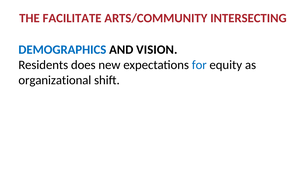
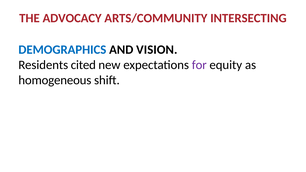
FACILITATE: FACILITATE -> ADVOCACY
does: does -> cited
for colour: blue -> purple
organizational: organizational -> homogeneous
